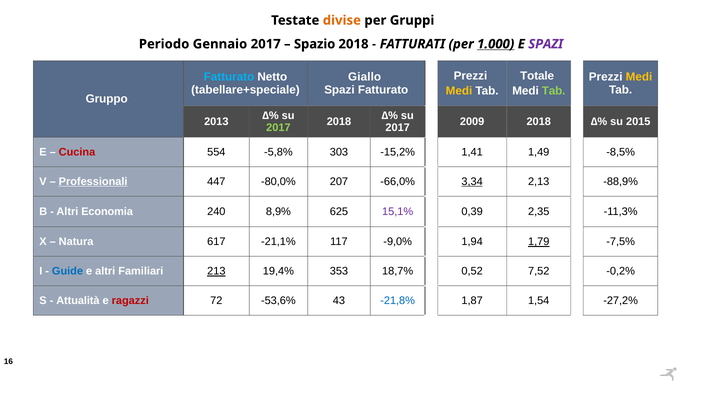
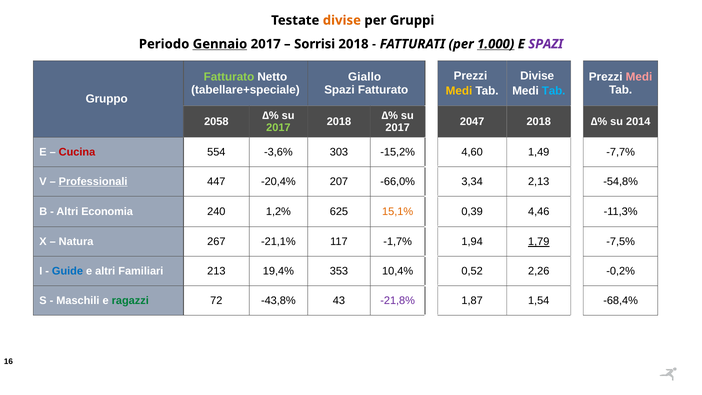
Gennaio underline: none -> present
Spazio: Spazio -> Sorrisi
Totale at (537, 76): Totale -> Divise
Fatturato at (229, 77) colour: light blue -> light green
Medi at (639, 77) colour: yellow -> pink
Tab at (554, 91) colour: light green -> light blue
2013: 2013 -> 2058
2009: 2009 -> 2047
2015: 2015 -> 2014
-5,8%: -5,8% -> -3,6%
1,41: 1,41 -> 4,60
-8,5%: -8,5% -> -7,7%
-80,0%: -80,0% -> -20,4%
3,34 underline: present -> none
-88,9%: -88,9% -> -54,8%
8,9%: 8,9% -> 1,2%
15,1% colour: purple -> orange
2,35: 2,35 -> 4,46
617: 617 -> 267
-9,0%: -9,0% -> -1,7%
213 underline: present -> none
18,7%: 18,7% -> 10,4%
7,52: 7,52 -> 2,26
Attualità: Attualità -> Maschili
ragazzi colour: red -> green
-53,6%: -53,6% -> -43,8%
-21,8% colour: blue -> purple
-27,2%: -27,2% -> -68,4%
